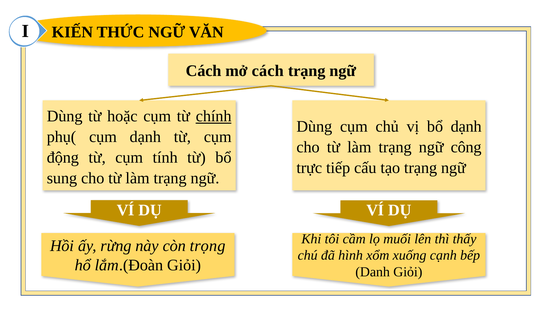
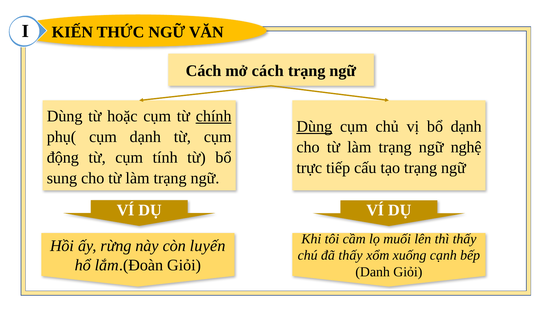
Dùng at (314, 126) underline: none -> present
công: công -> nghệ
trọng: trọng -> luyến
đã hình: hình -> thấy
